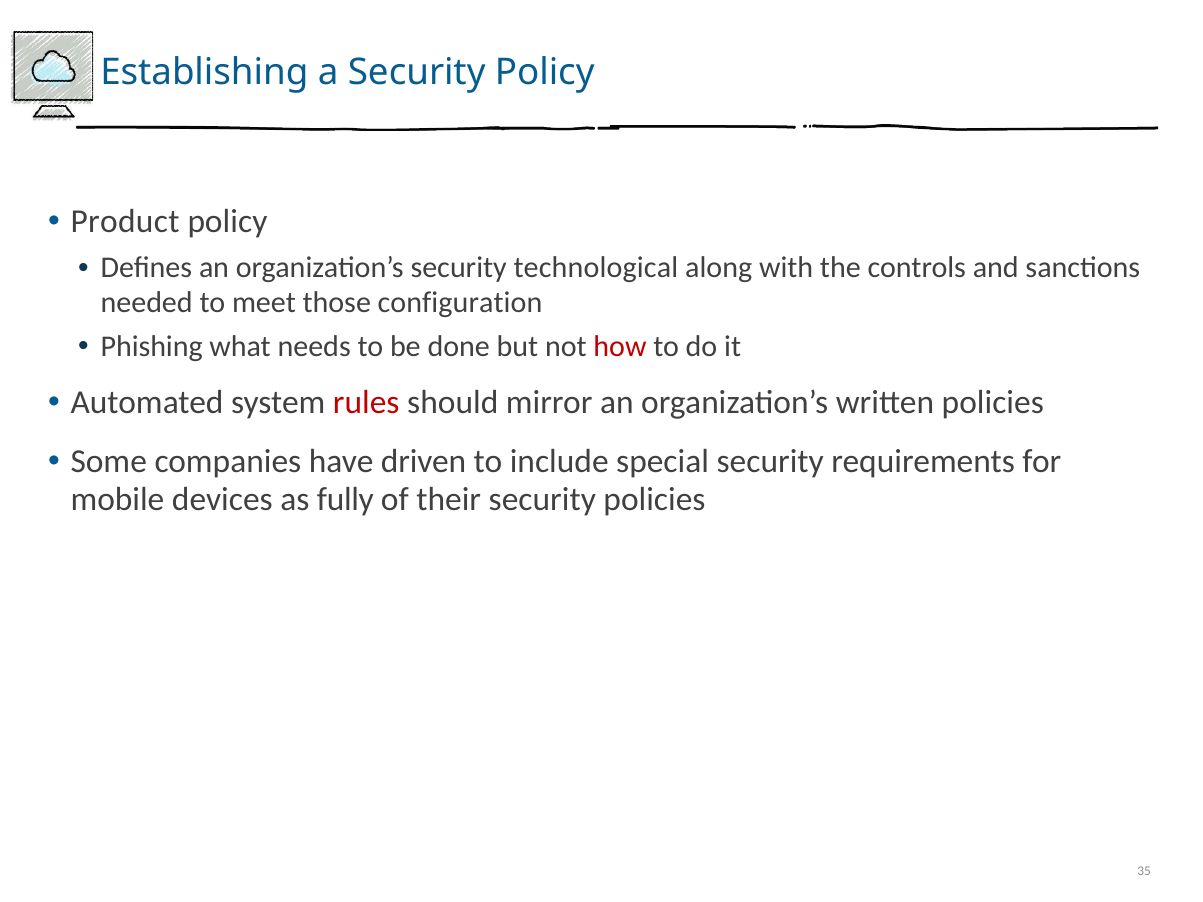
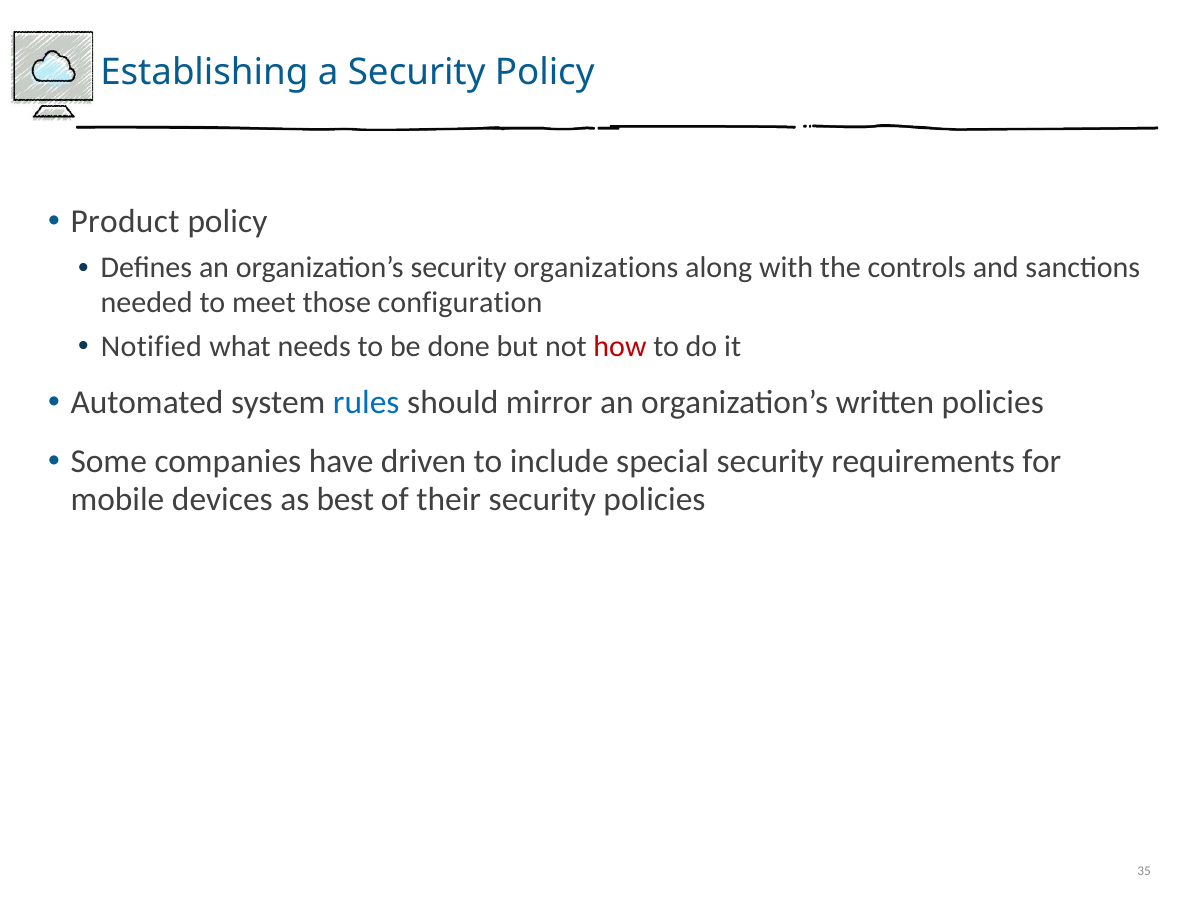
technological: technological -> organizations
Phishing: Phishing -> Notified
rules colour: red -> blue
fully: fully -> best
